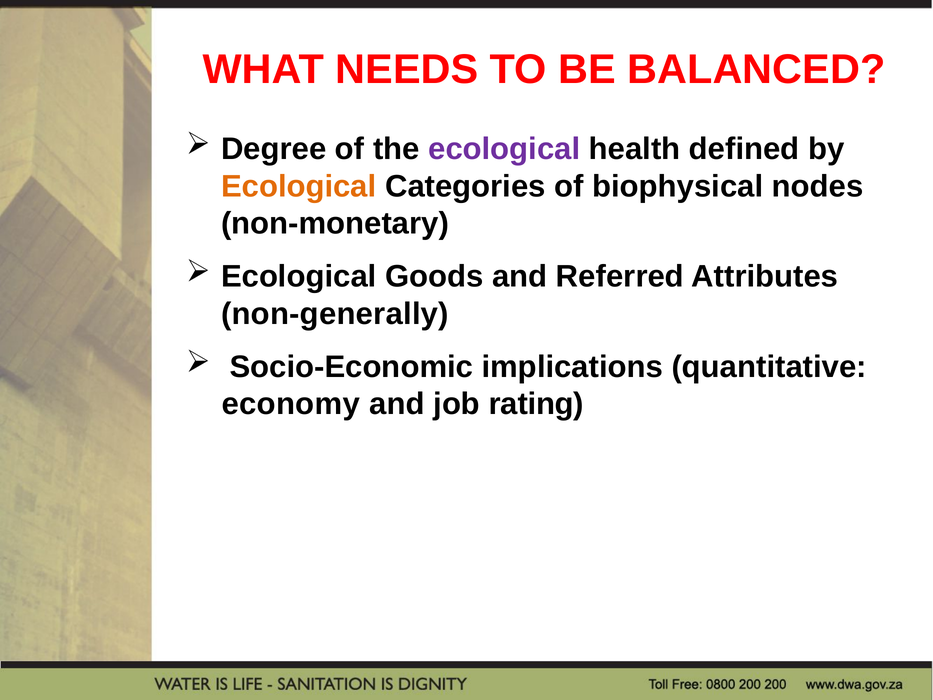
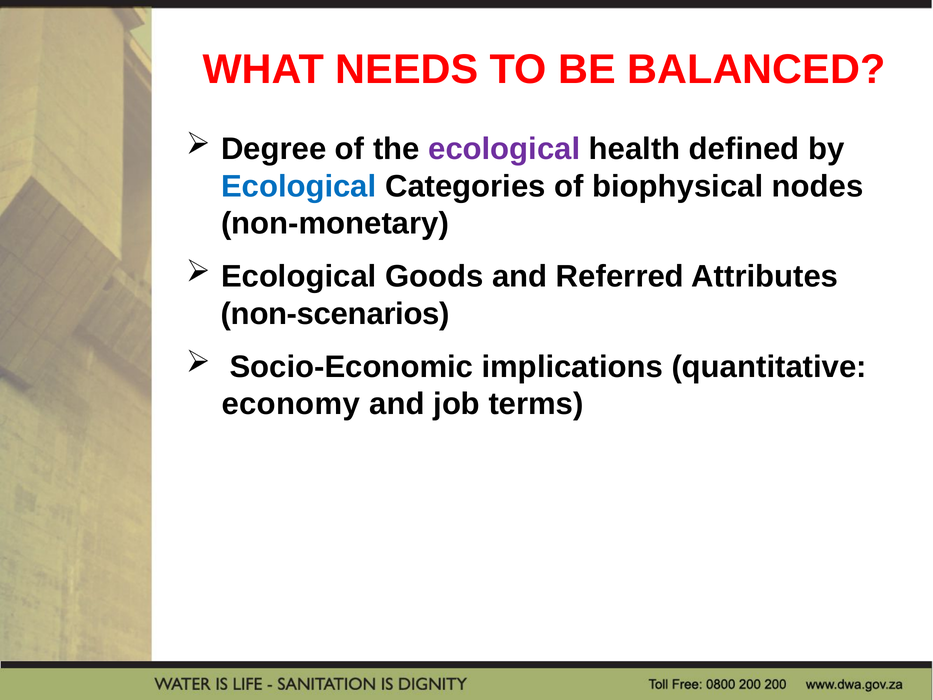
Ecological at (299, 186) colour: orange -> blue
non-generally: non-generally -> non-scenarios
rating: rating -> terms
